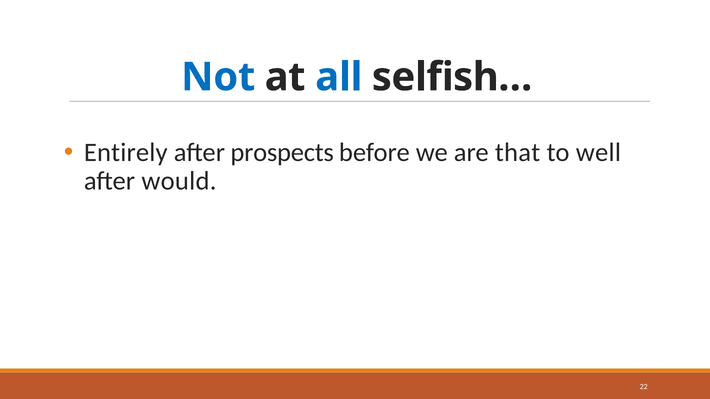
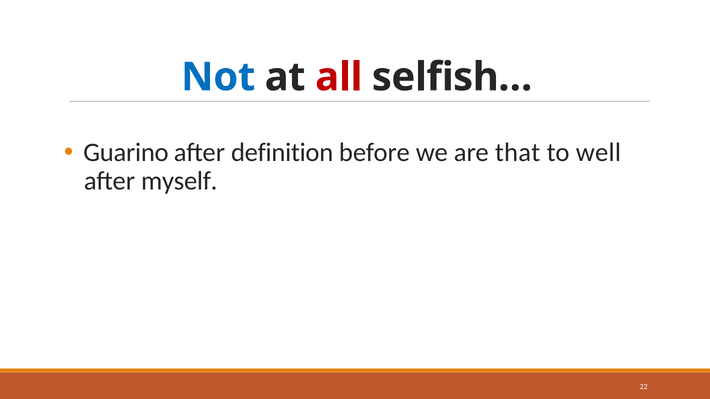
all colour: blue -> red
Entirely: Entirely -> Guarino
prospects: prospects -> definition
would: would -> myself
